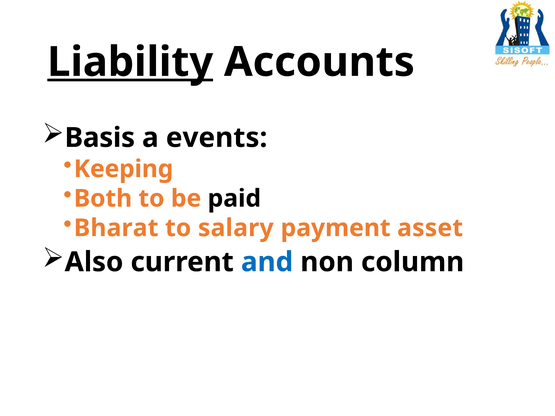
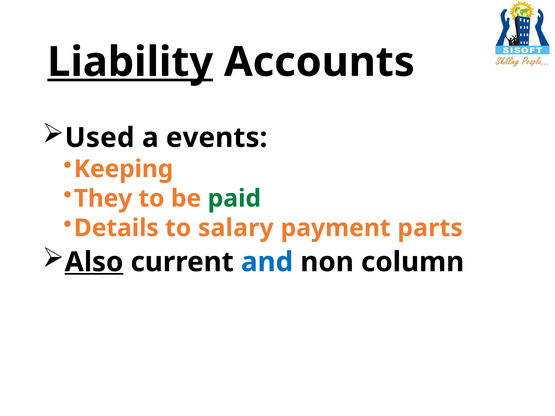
Basis: Basis -> Used
Both: Both -> They
paid colour: black -> green
Bharat: Bharat -> Details
asset: asset -> parts
Also underline: none -> present
